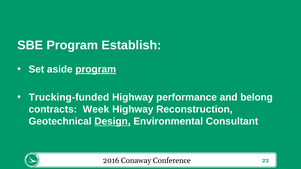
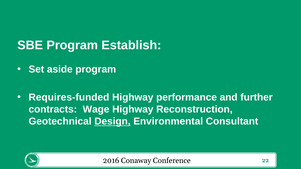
program at (96, 69) underline: present -> none
Trucking-funded: Trucking-funded -> Requires-funded
belong: belong -> further
Week: Week -> Wage
